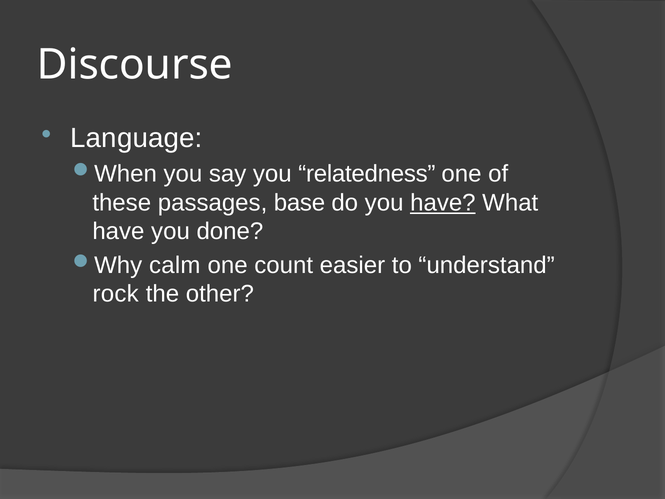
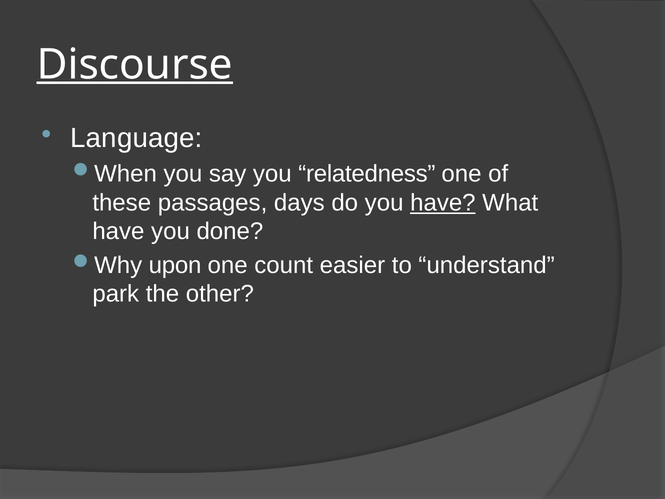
Discourse underline: none -> present
base: base -> days
calm: calm -> upon
rock: rock -> park
